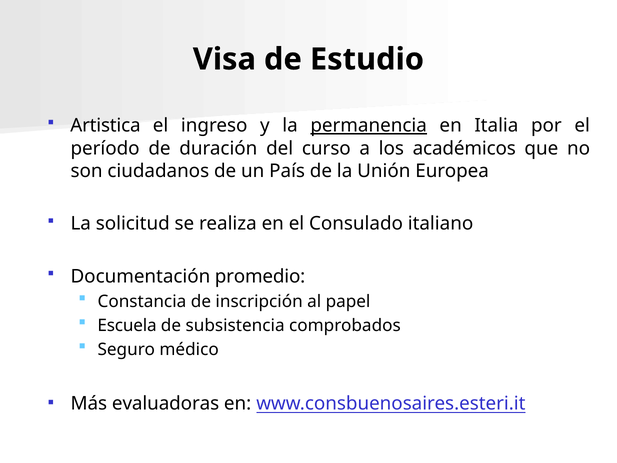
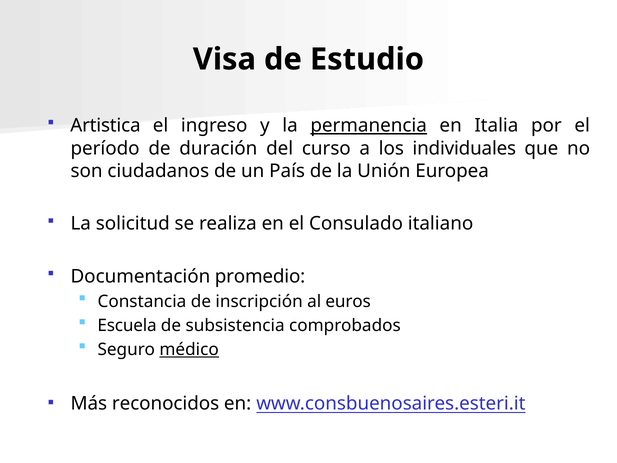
académicos: académicos -> individuales
papel: papel -> euros
médico underline: none -> present
evaluadoras: evaluadoras -> reconocidos
